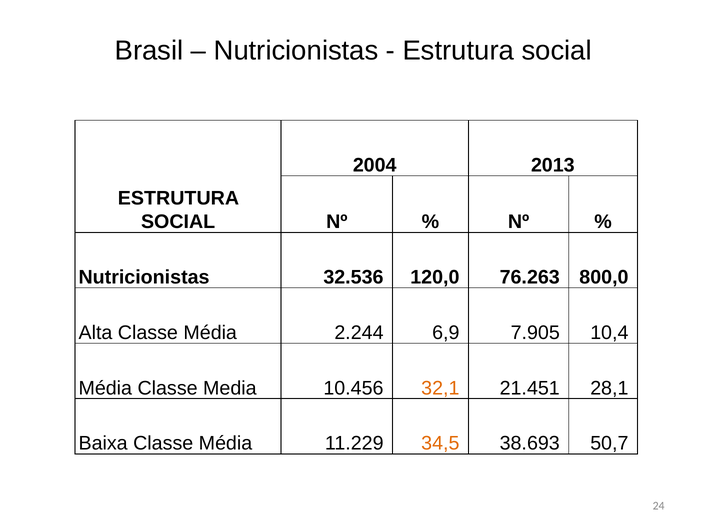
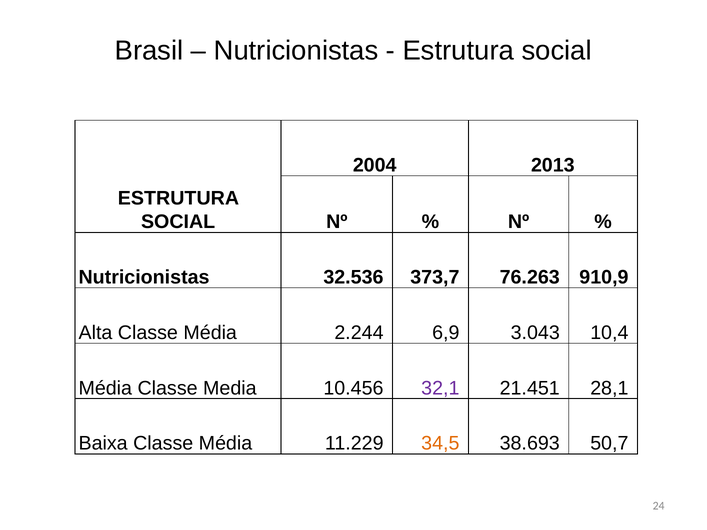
120,0: 120,0 -> 373,7
800,0: 800,0 -> 910,9
7.905: 7.905 -> 3.043
32,1 colour: orange -> purple
